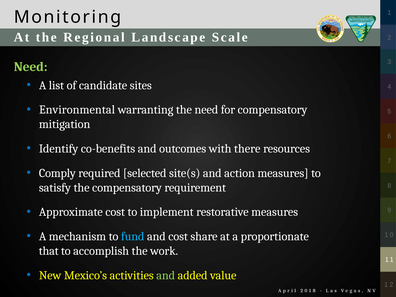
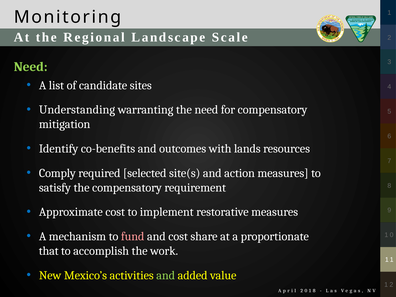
Environmental: Environmental -> Understanding
there: there -> lands
fund colour: light blue -> pink
